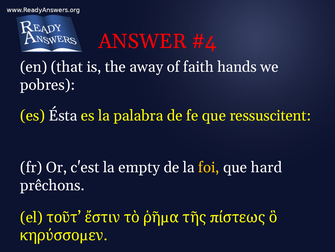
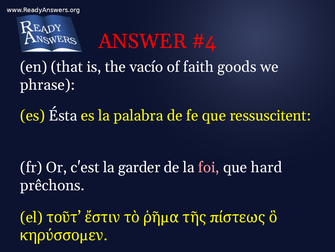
away: away -> vacío
hands: hands -> goods
pobres: pobres -> phrase
empty: empty -> garder
foi colour: yellow -> pink
